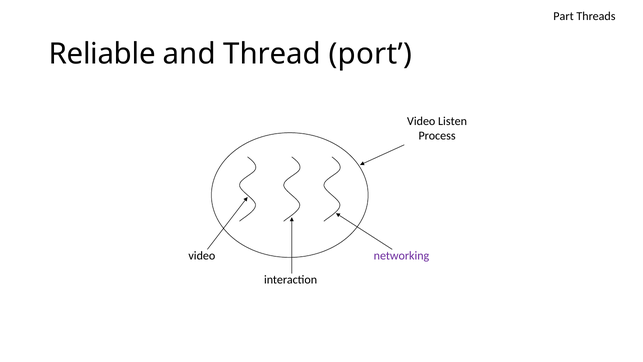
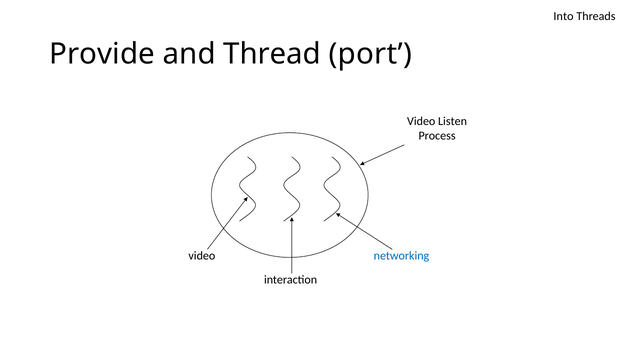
Part: Part -> Into
Reliable: Reliable -> Provide
networking colour: purple -> blue
